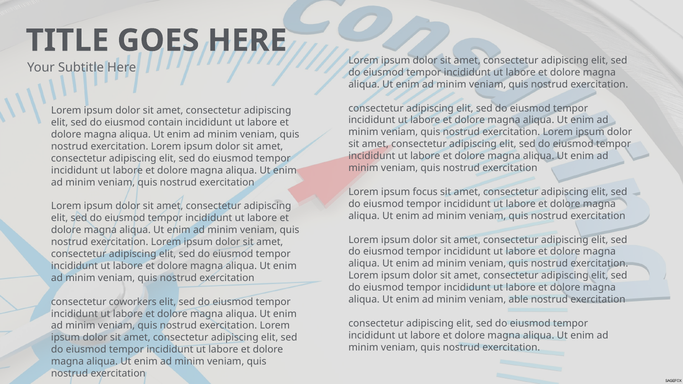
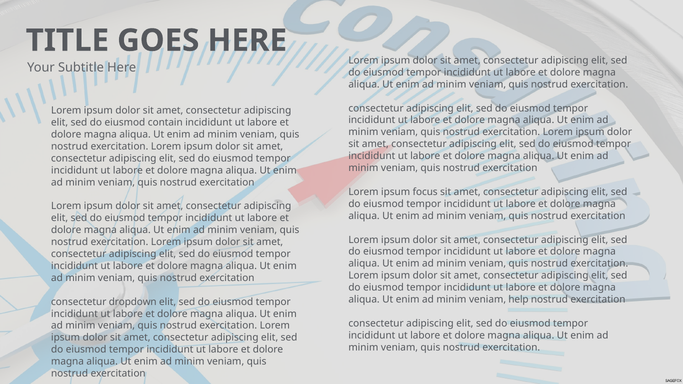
able: able -> help
coworkers: coworkers -> dropdown
